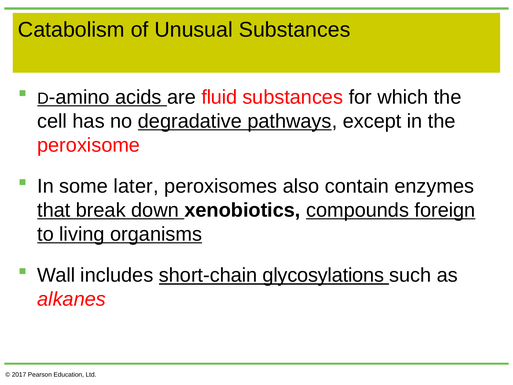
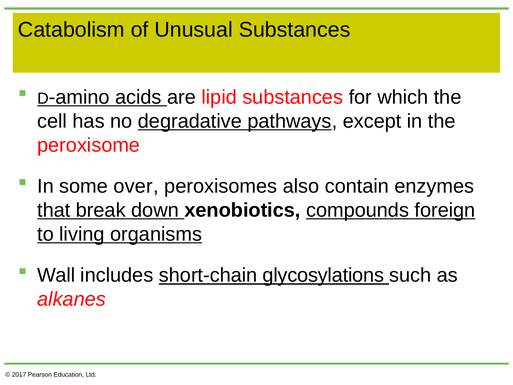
fluid: fluid -> lipid
later: later -> over
